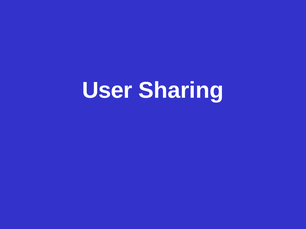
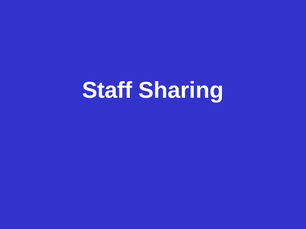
User: User -> Staff
